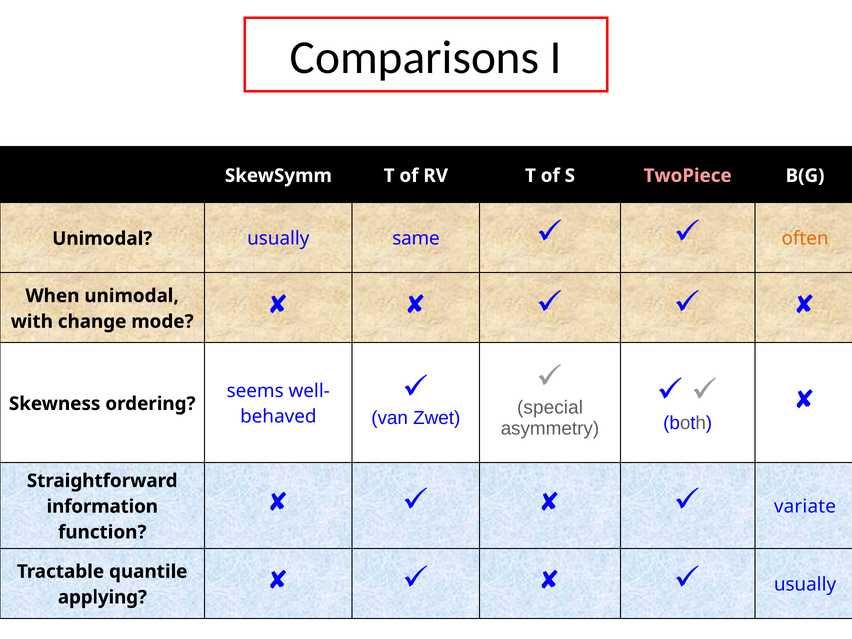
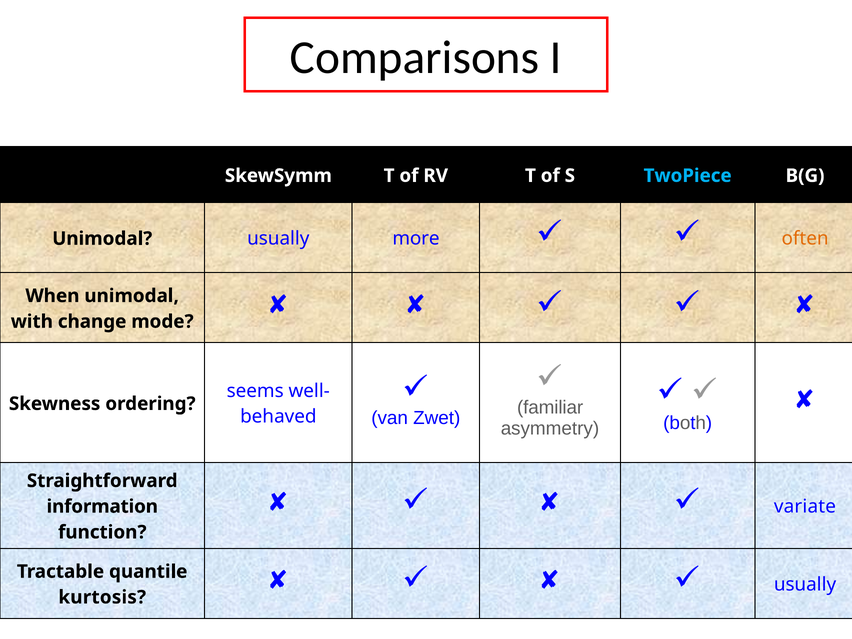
TwoPiece colour: pink -> light blue
same: same -> more
special: special -> familiar
applying: applying -> kurtosis
